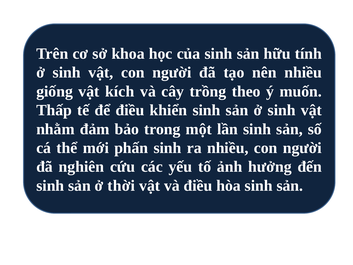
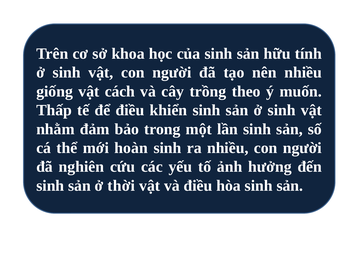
kích: kích -> cách
phấn: phấn -> hoàn
